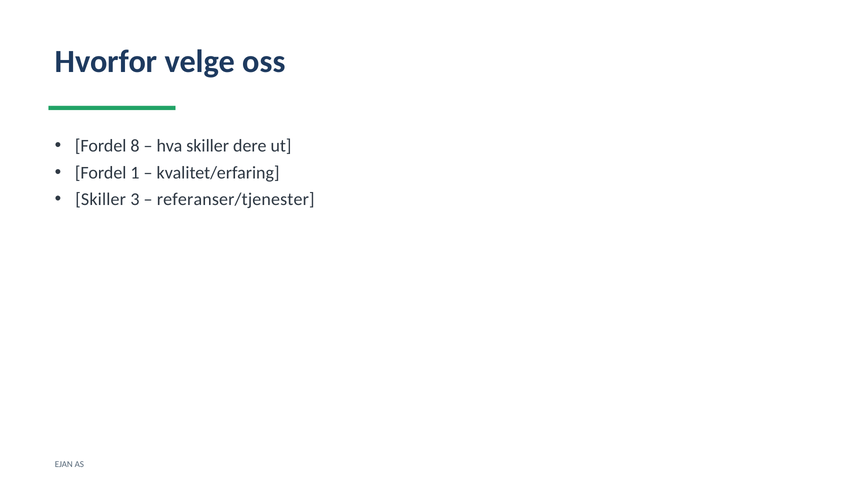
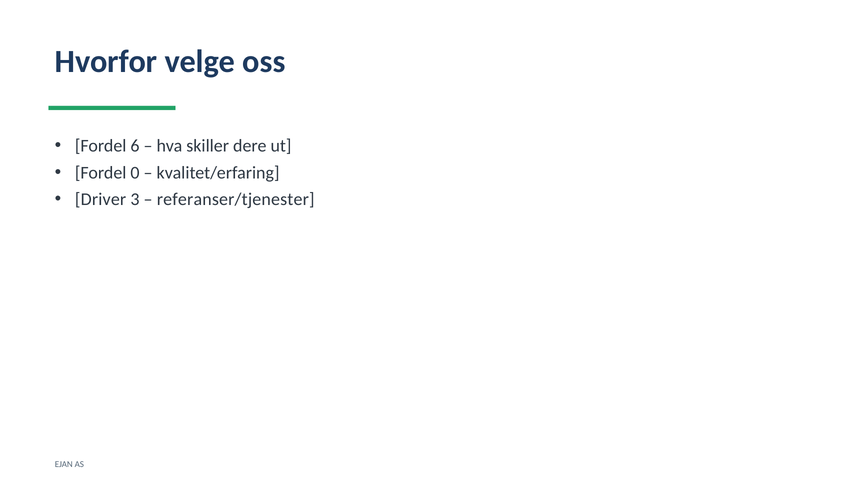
8: 8 -> 6
1: 1 -> 0
Skiller at (101, 200): Skiller -> Driver
